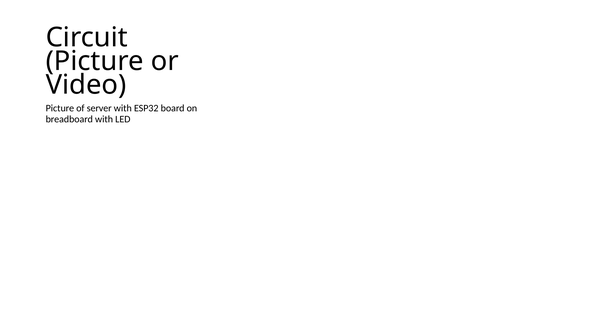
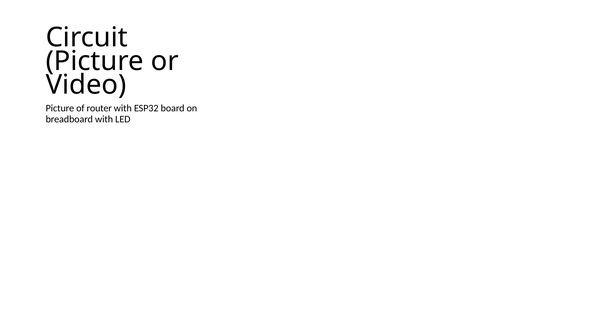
server: server -> router
